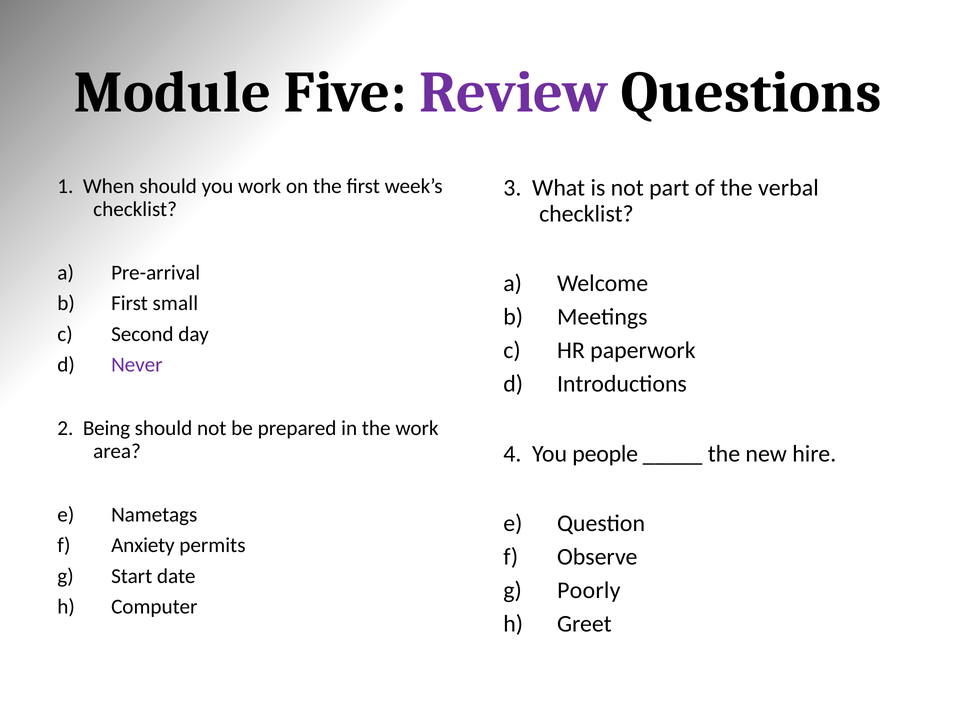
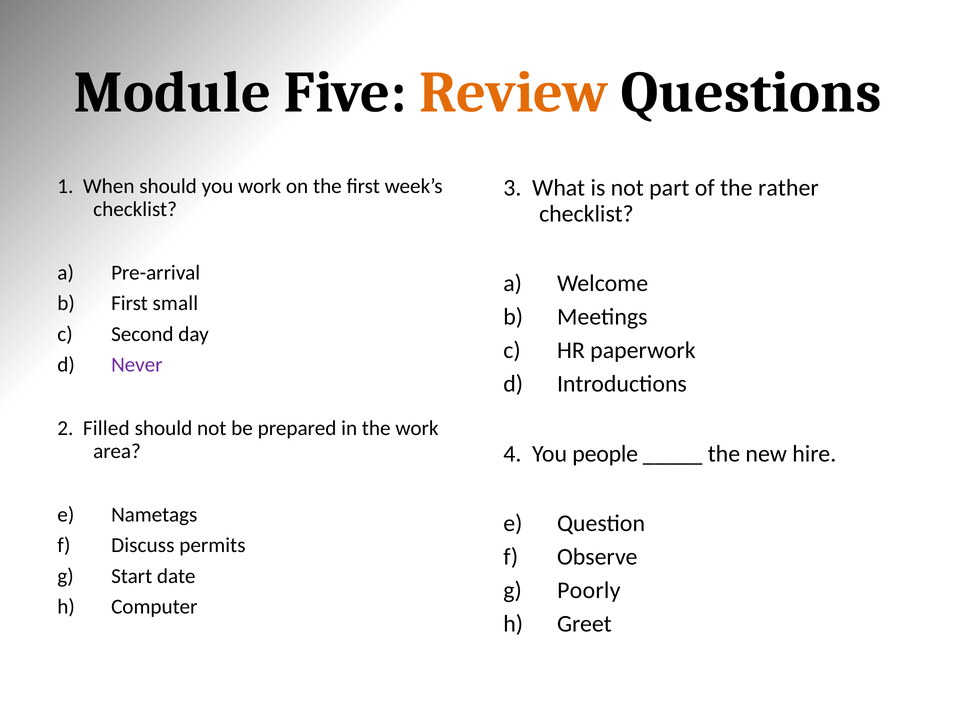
Review colour: purple -> orange
verbal: verbal -> rather
Being: Being -> Filled
Anxiety: Anxiety -> Discuss
